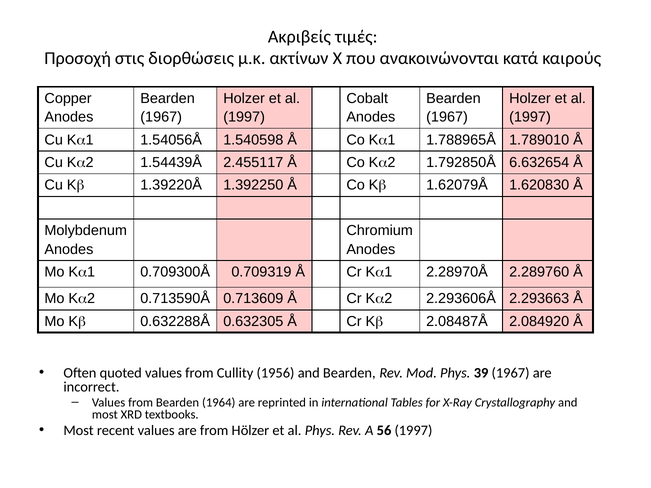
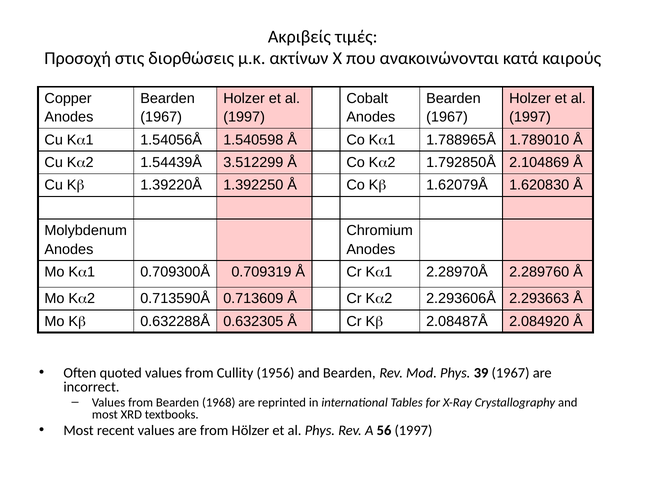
2.455117: 2.455117 -> 3.512299
6.632654: 6.632654 -> 2.104869
1964: 1964 -> 1968
